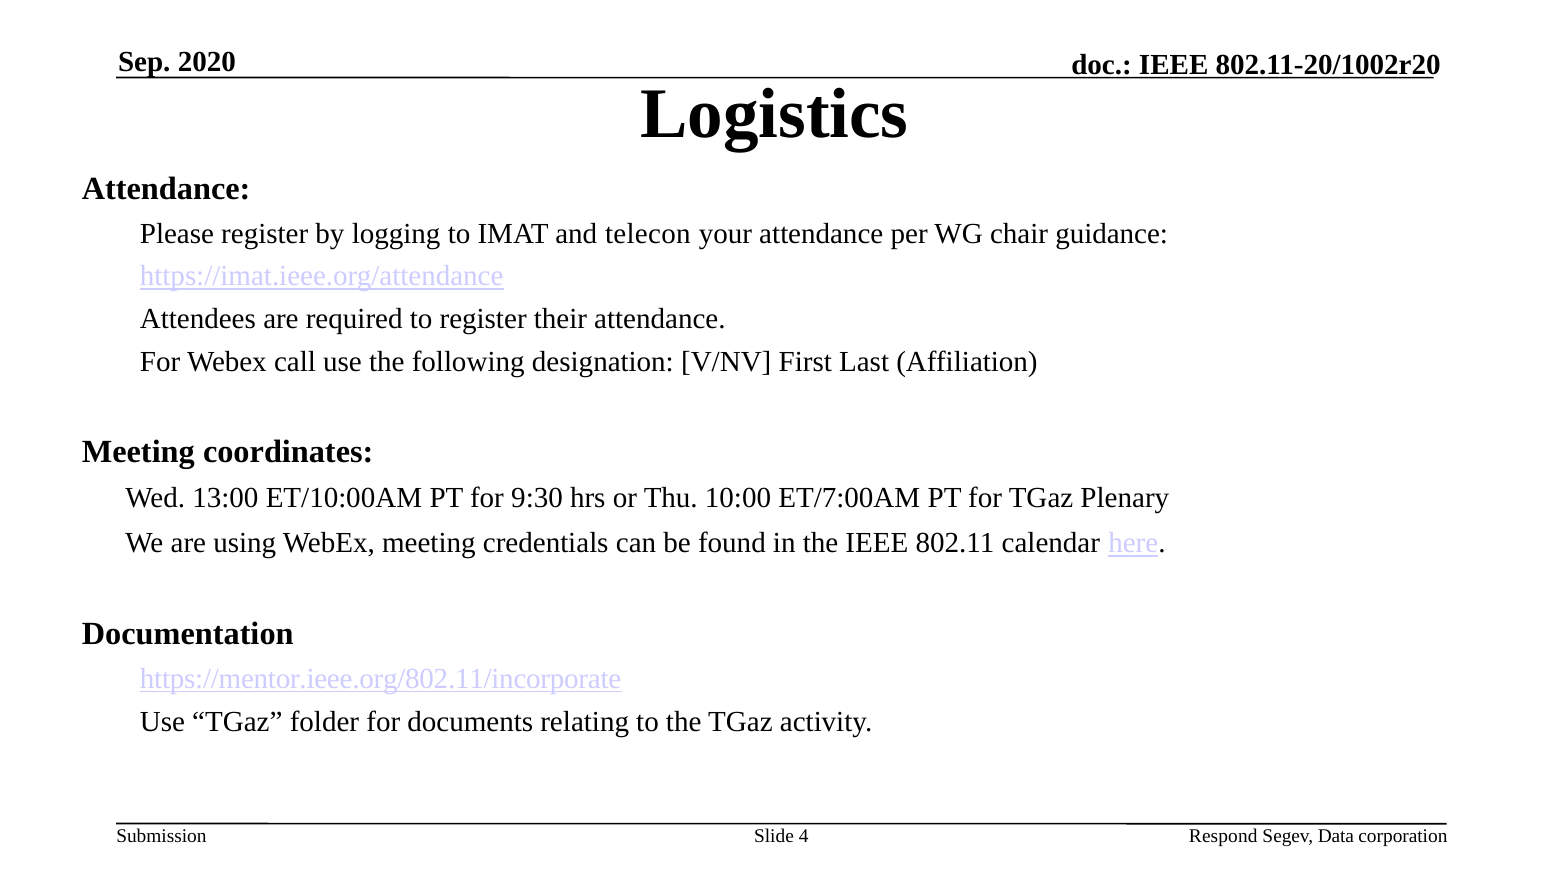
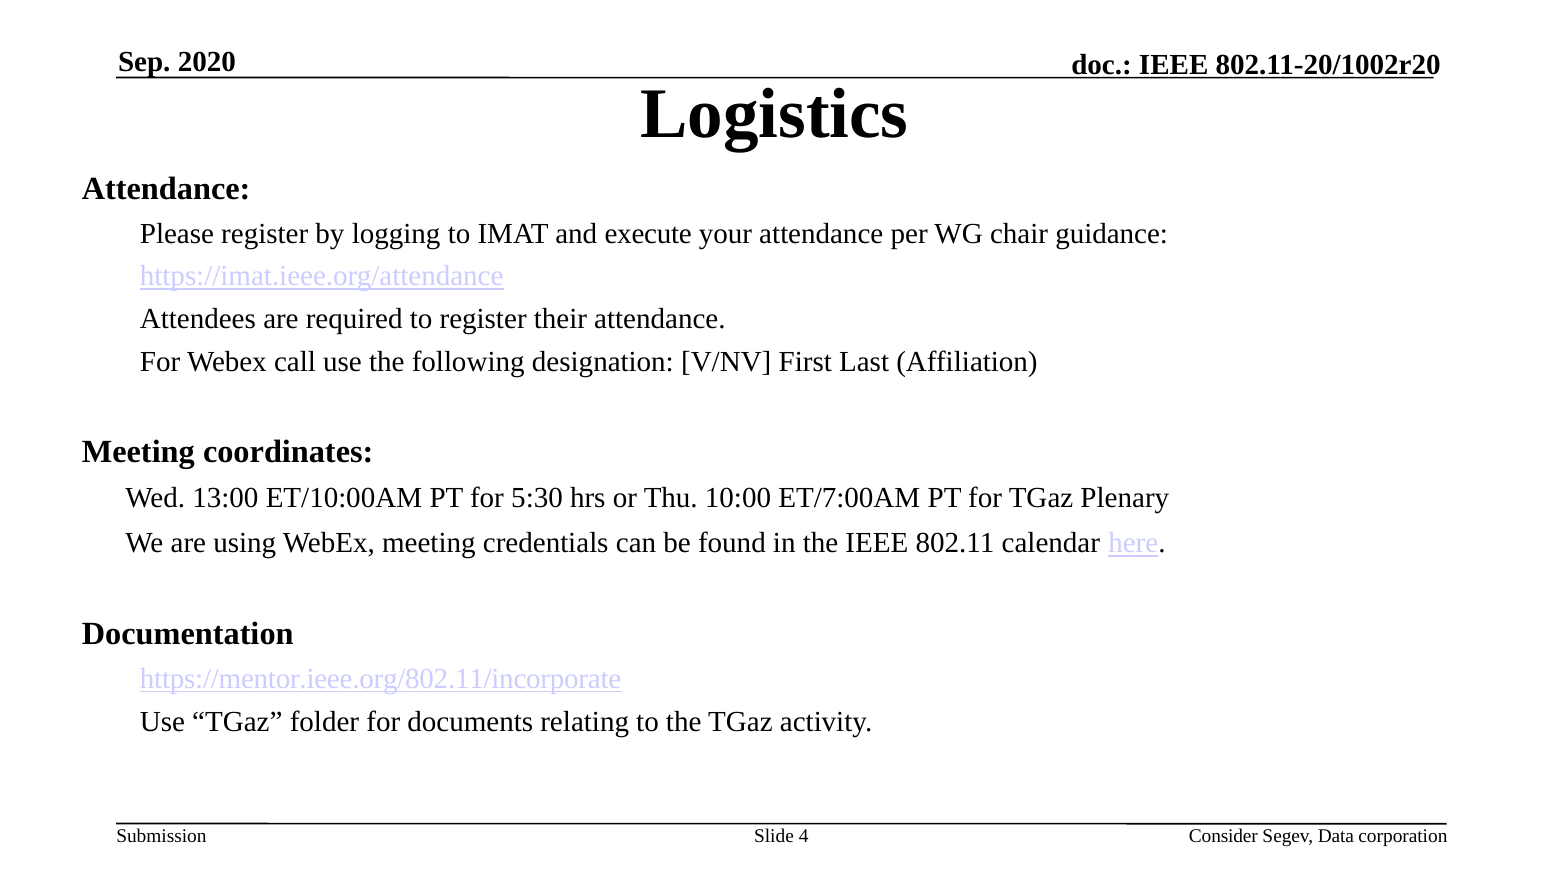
telecon: telecon -> execute
9:30: 9:30 -> 5:30
Respond: Respond -> Consider
